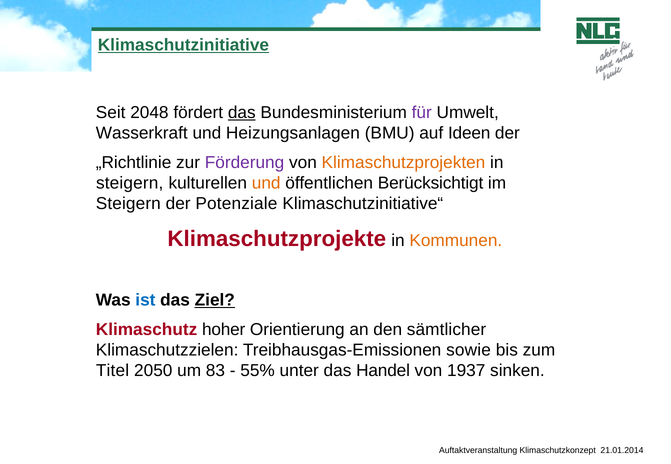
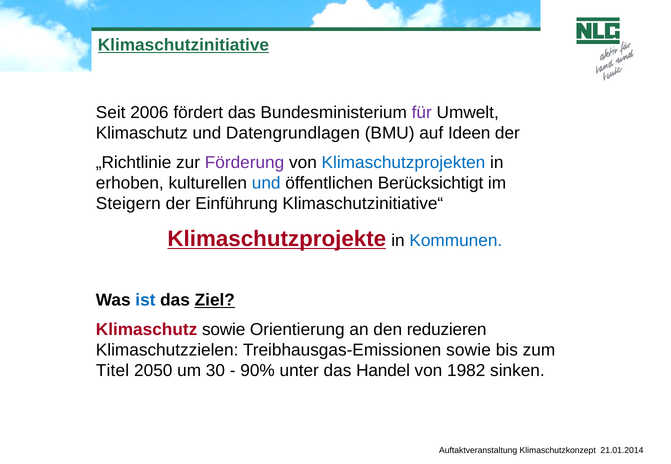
2048: 2048 -> 2006
das at (242, 113) underline: present -> none
Wasserkraft at (142, 133): Wasserkraft -> Klimaschutz
Heizungsanlagen: Heizungsanlagen -> Datengrundlagen
Klimaschutzprojekten colour: orange -> blue
steigern at (130, 183): steigern -> erhoben
und at (266, 183) colour: orange -> blue
Potenziale: Potenziale -> Einführung
Klimaschutzprojekte underline: none -> present
Kommunen colour: orange -> blue
Klimaschutz hoher: hoher -> sowie
sämtlicher: sämtlicher -> reduzieren
83: 83 -> 30
55%: 55% -> 90%
1937: 1937 -> 1982
